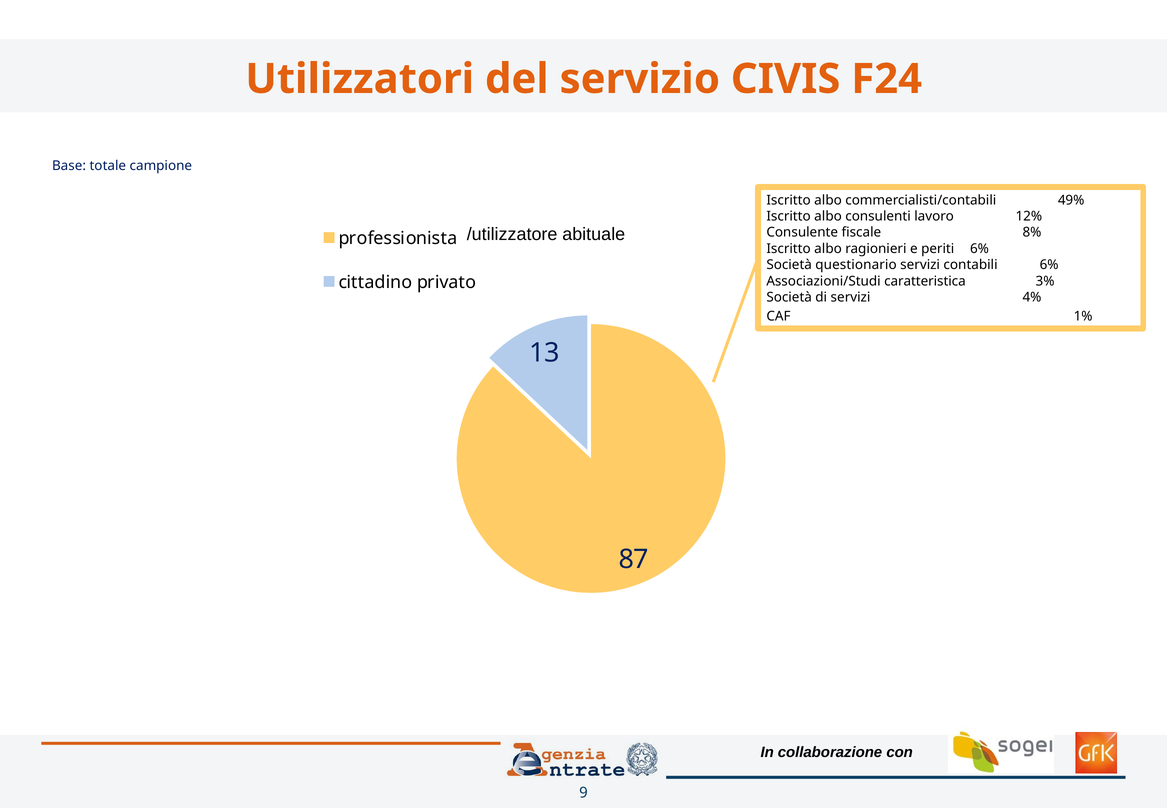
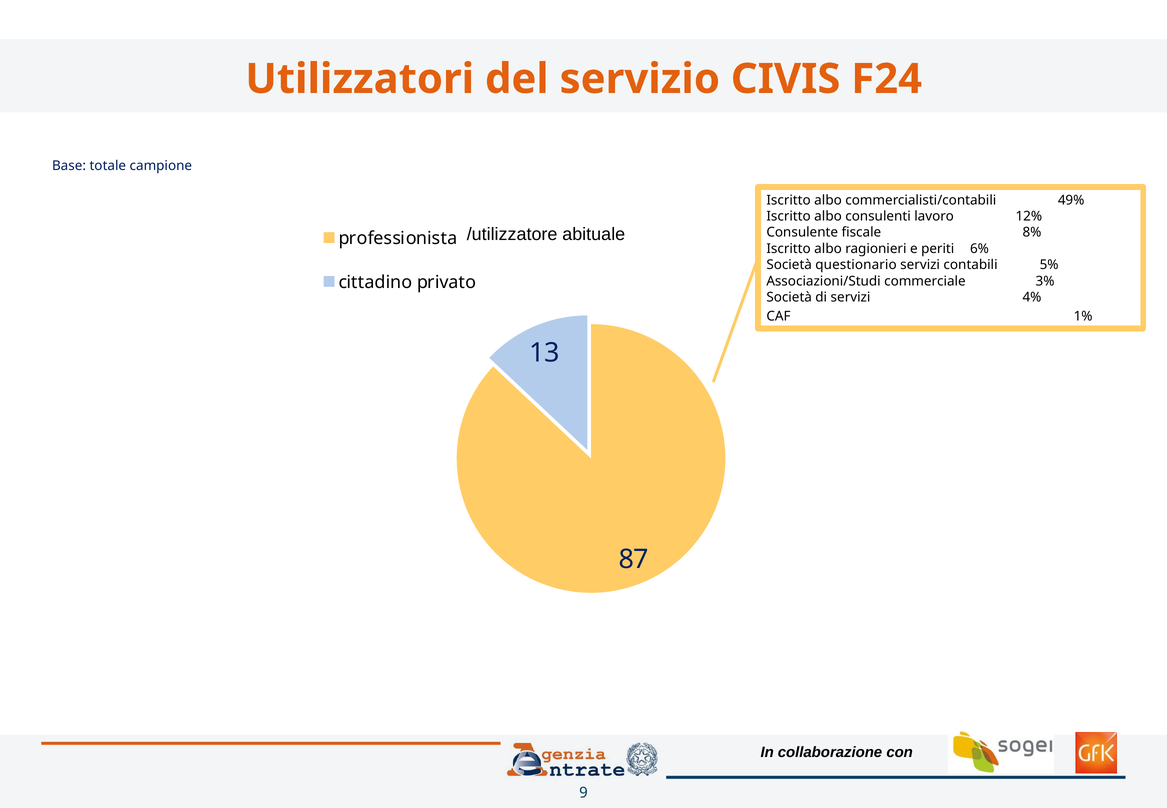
contabili 6%: 6% -> 5%
caratteristica: caratteristica -> commerciale
